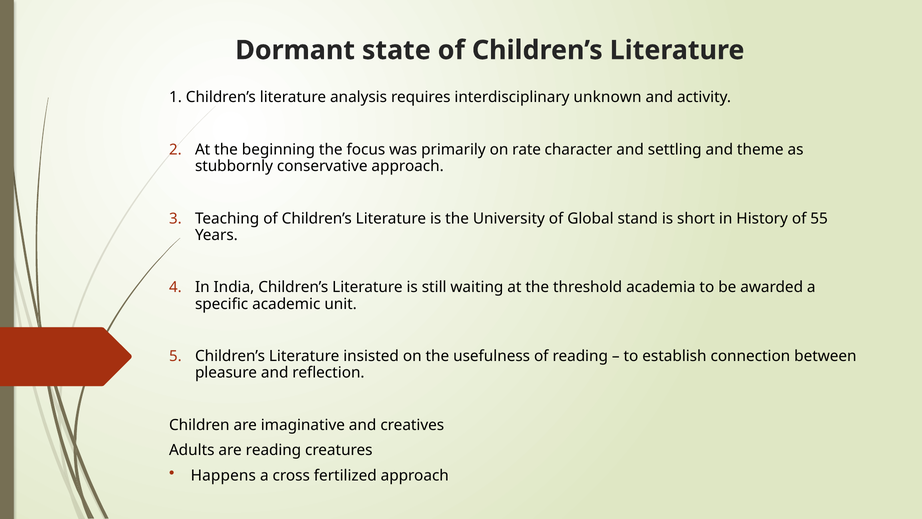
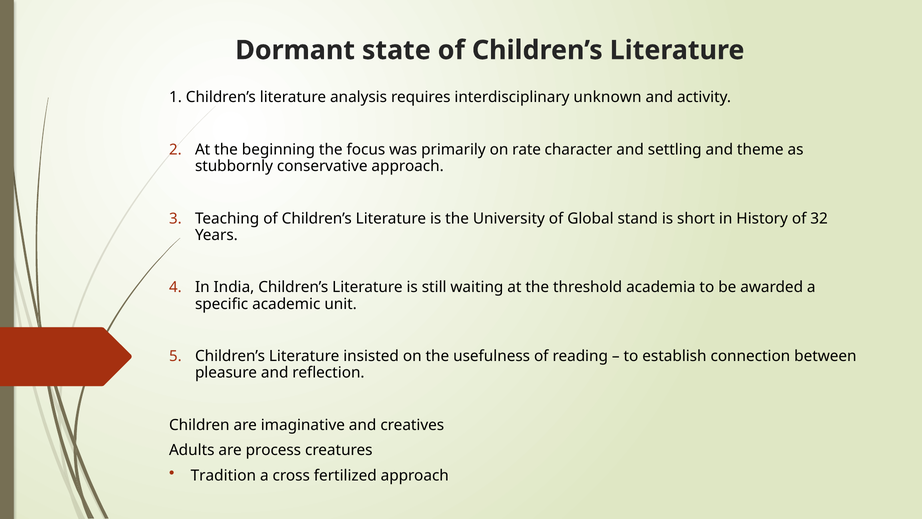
55: 55 -> 32
are reading: reading -> process
Happens: Happens -> Tradition
